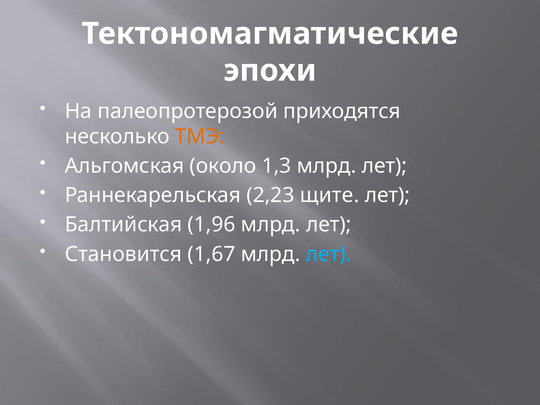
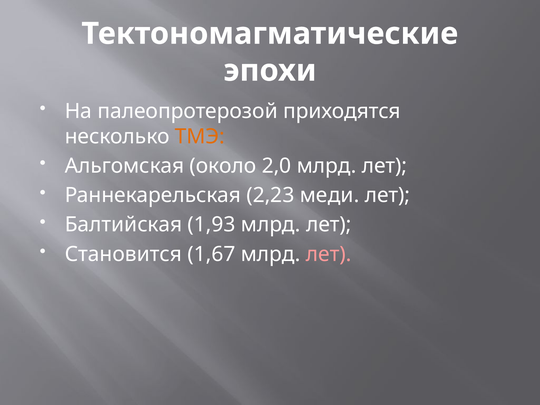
1,3: 1,3 -> 2,0
щите: щите -> меди
1,96: 1,96 -> 1,93
лет at (329, 254) colour: light blue -> pink
